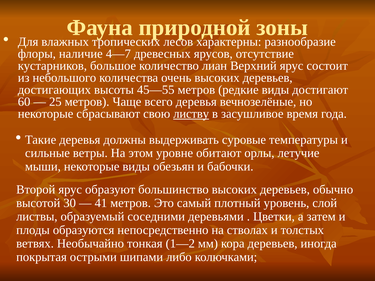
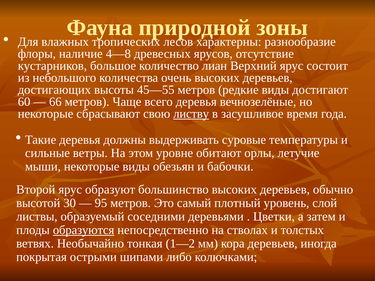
4—7: 4—7 -> 4—8
25: 25 -> 66
41: 41 -> 95
образуются underline: none -> present
